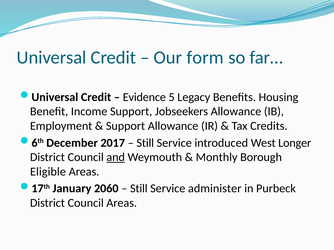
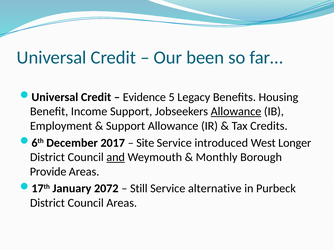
form: form -> been
Allowance at (236, 112) underline: none -> present
Still at (145, 143): Still -> Site
Eligible: Eligible -> Provide
2060: 2060 -> 2072
administer: administer -> alternative
